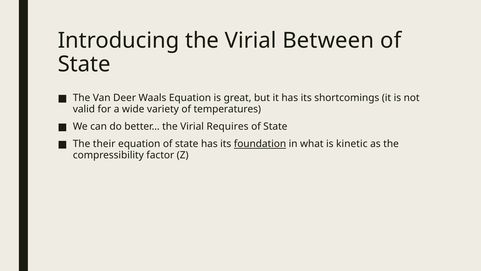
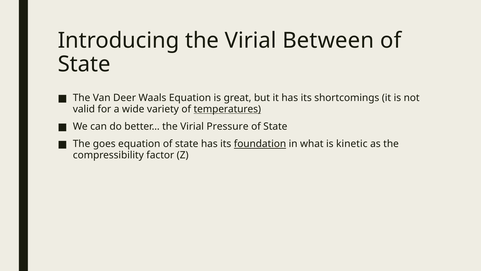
temperatures underline: none -> present
Requires: Requires -> Pressure
their: their -> goes
